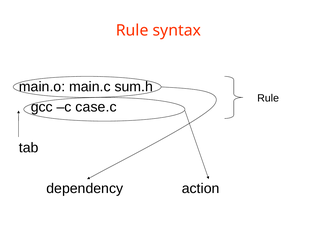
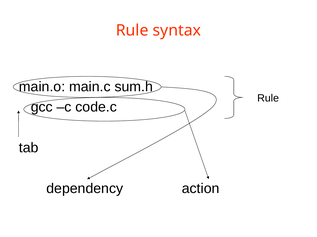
case.c: case.c -> code.c
